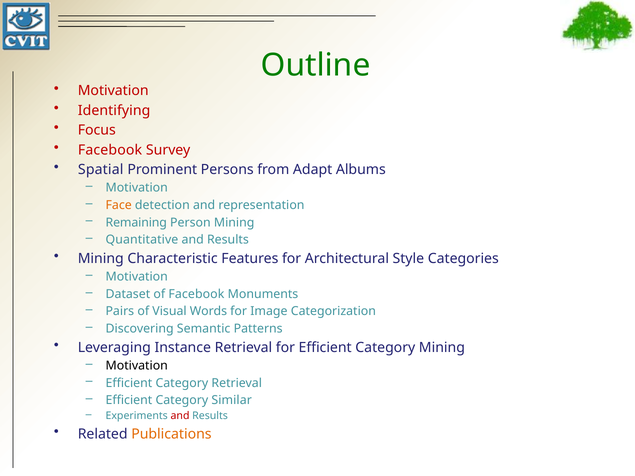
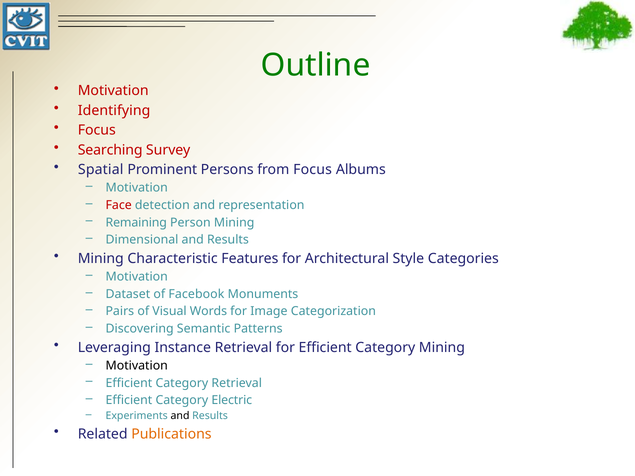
Facebook at (110, 150): Facebook -> Searching
from Adapt: Adapt -> Focus
Face colour: orange -> red
Quantitative: Quantitative -> Dimensional
Similar: Similar -> Electric
and at (180, 416) colour: red -> black
